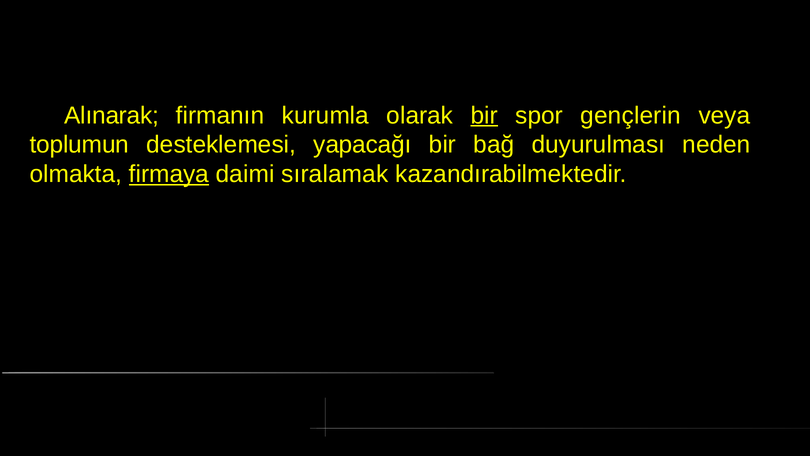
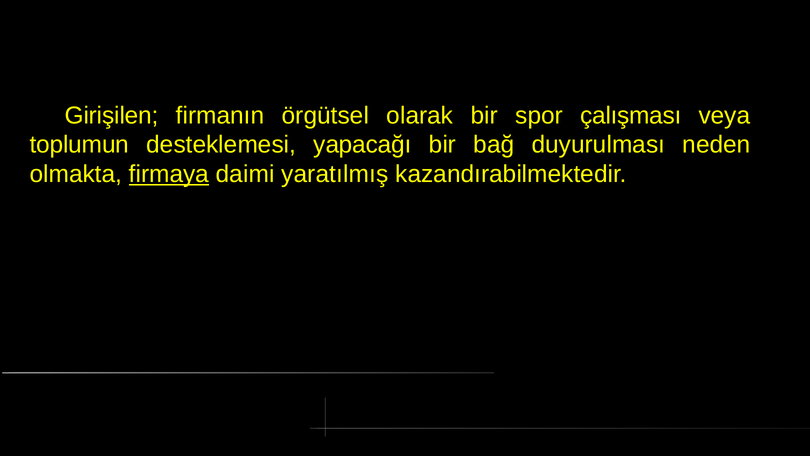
Alınarak: Alınarak -> Girişilen
kurumla: kurumla -> örgütsel
bir at (484, 115) underline: present -> none
gençlerin: gençlerin -> çalışması
sıralamak: sıralamak -> yaratılmış
